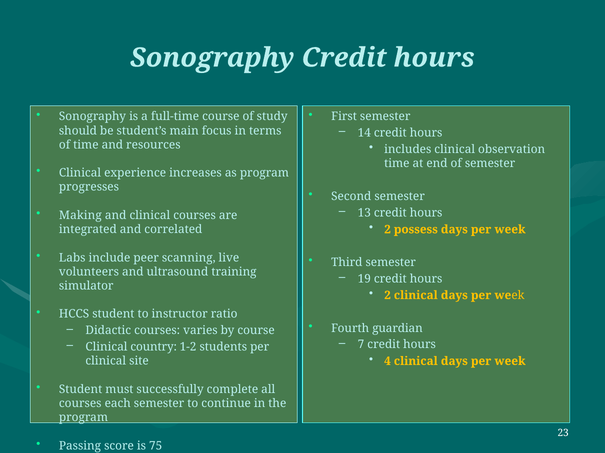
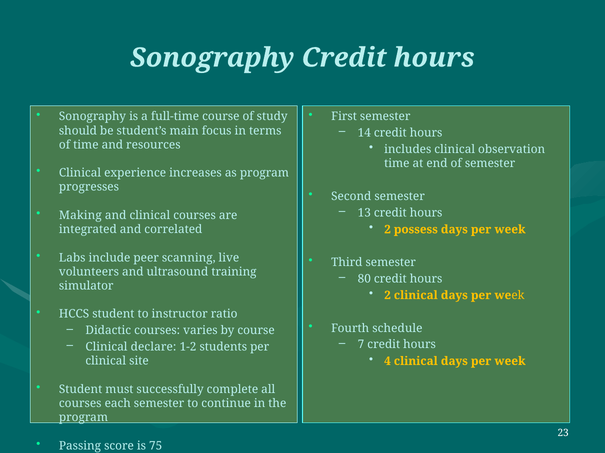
19: 19 -> 80
guardian: guardian -> schedule
country: country -> declare
